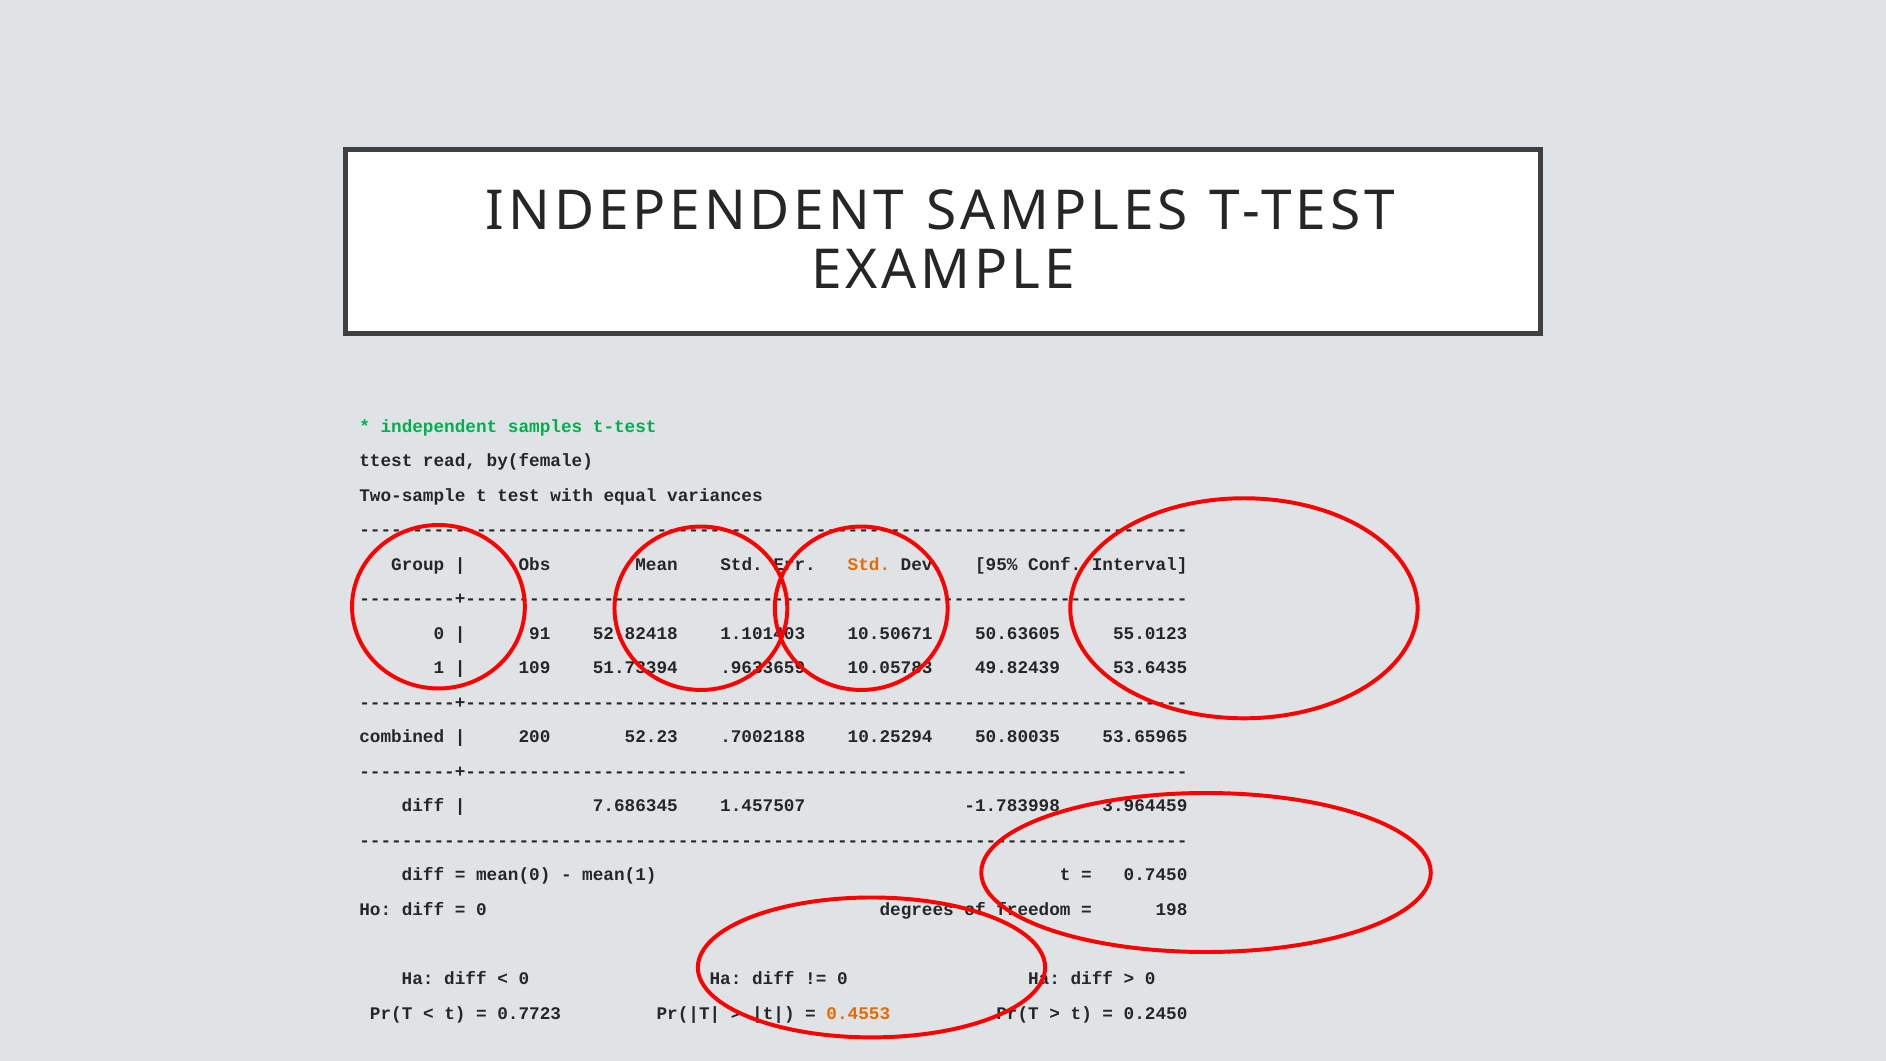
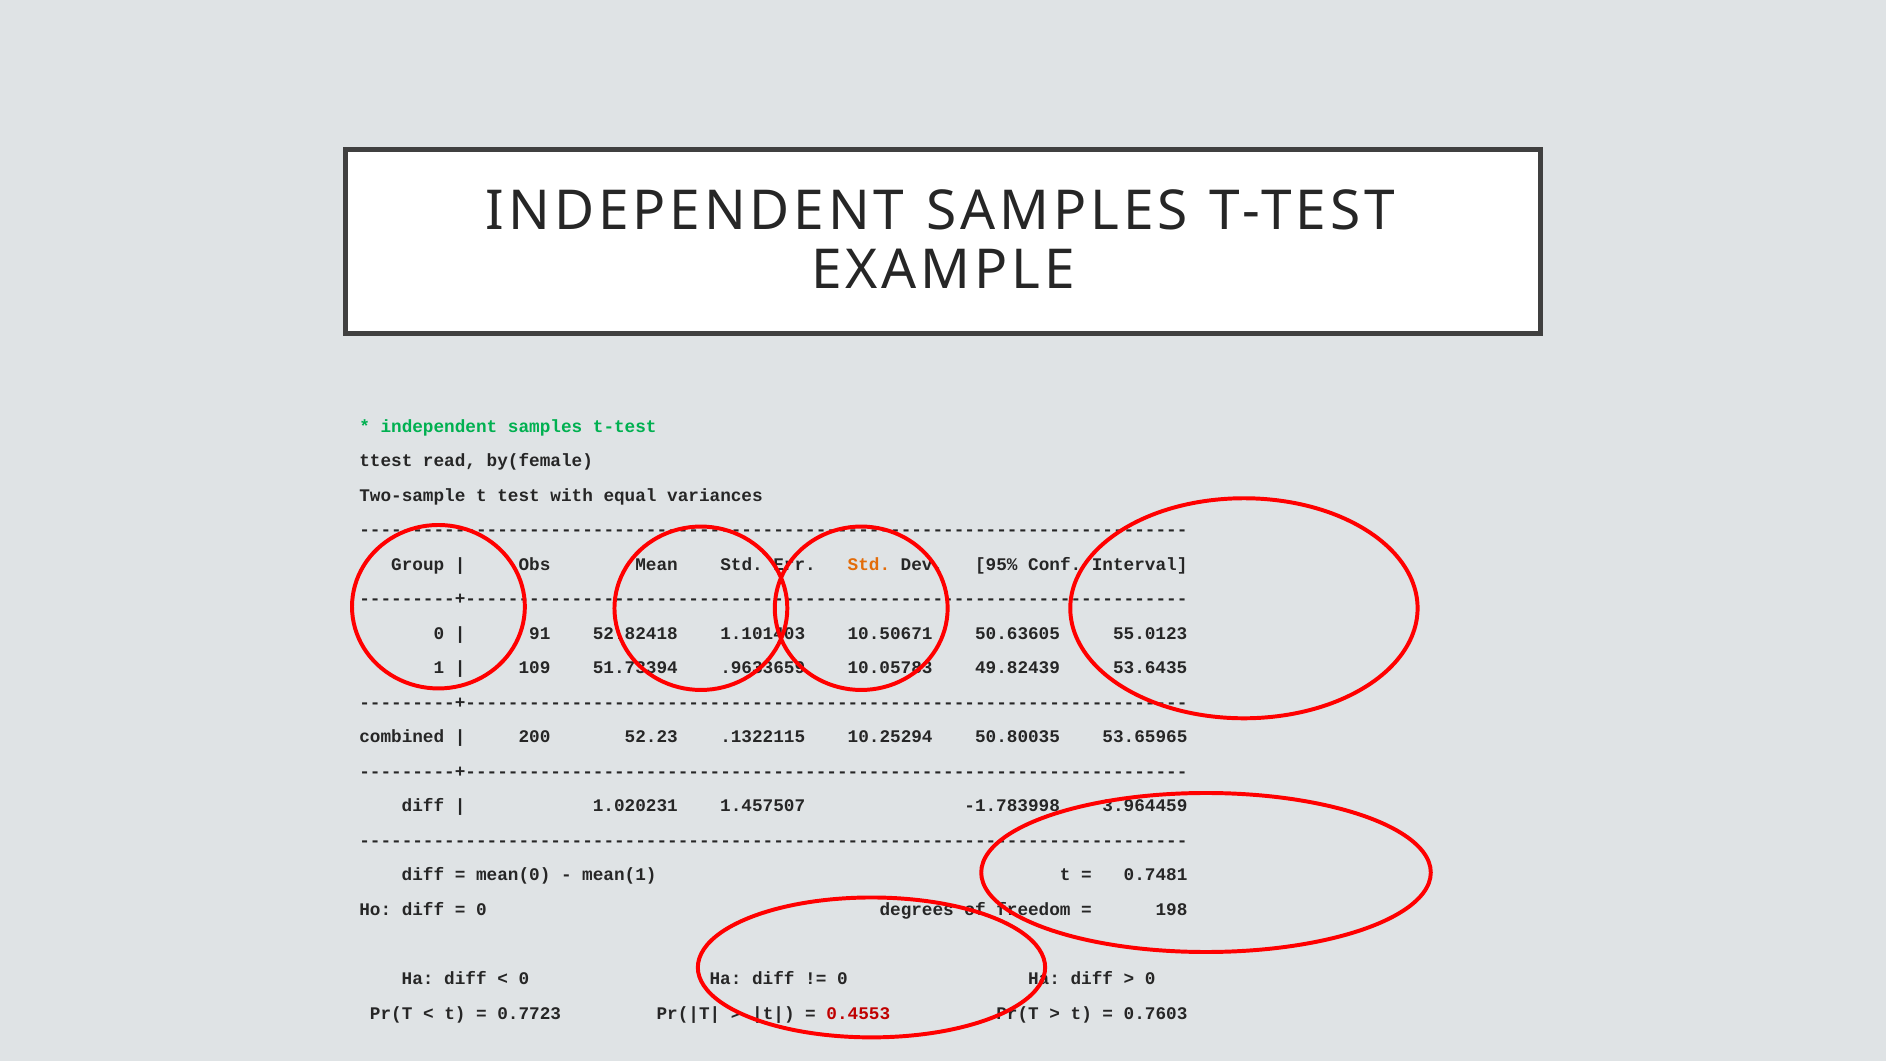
.7002188: .7002188 -> .1322115
7.686345: 7.686345 -> 1.020231
0.7450: 0.7450 -> 0.7481
0.4553 colour: orange -> red
0.2450: 0.2450 -> 0.7603
